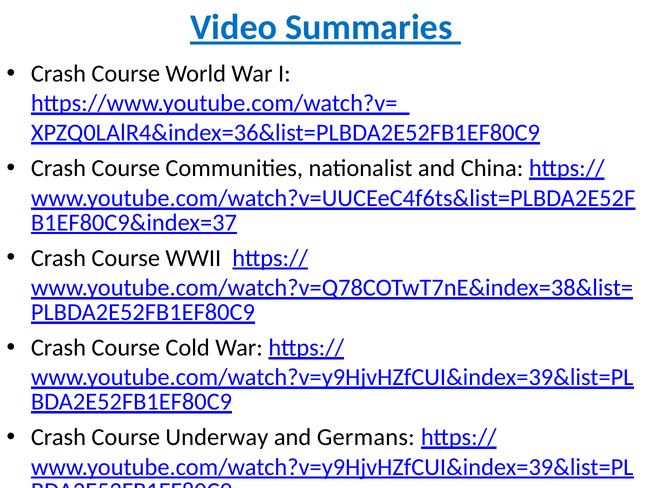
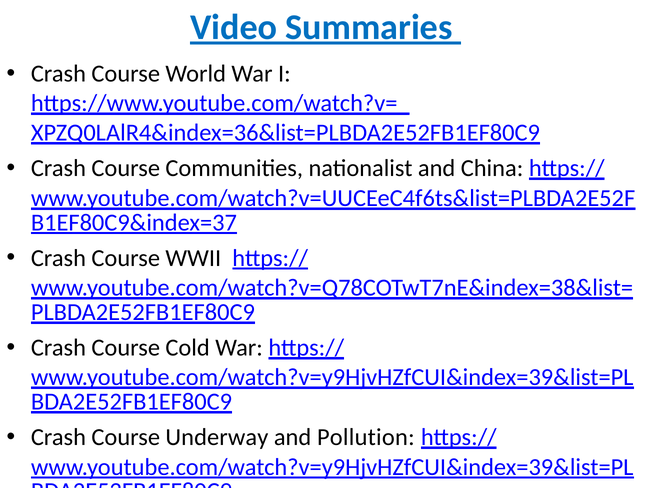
Germans: Germans -> Pollution
